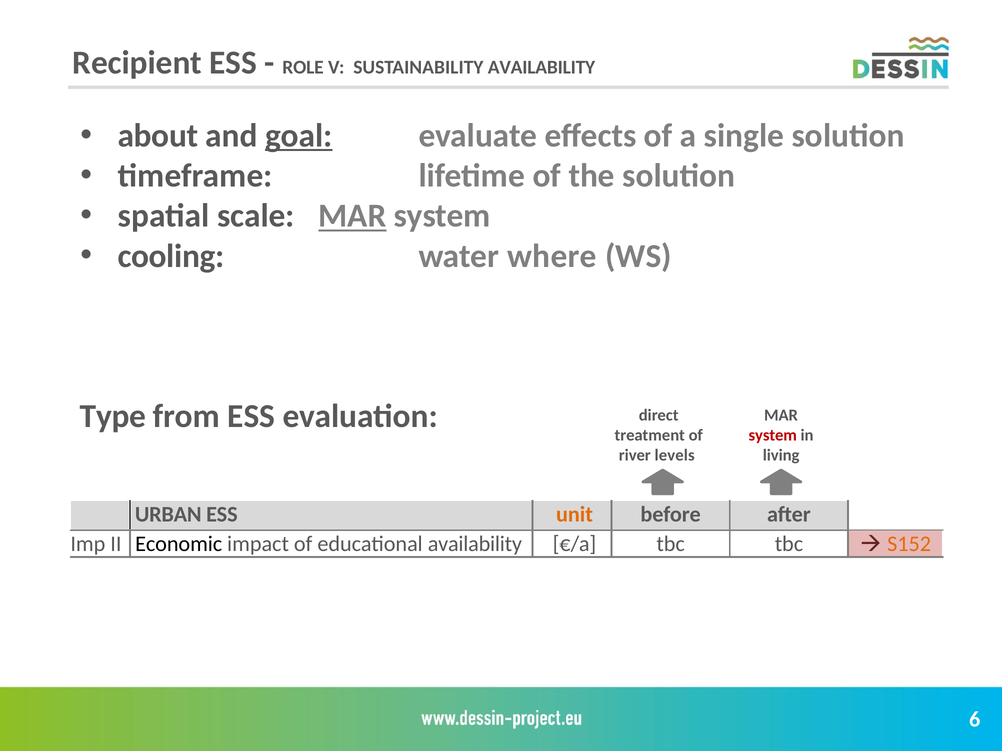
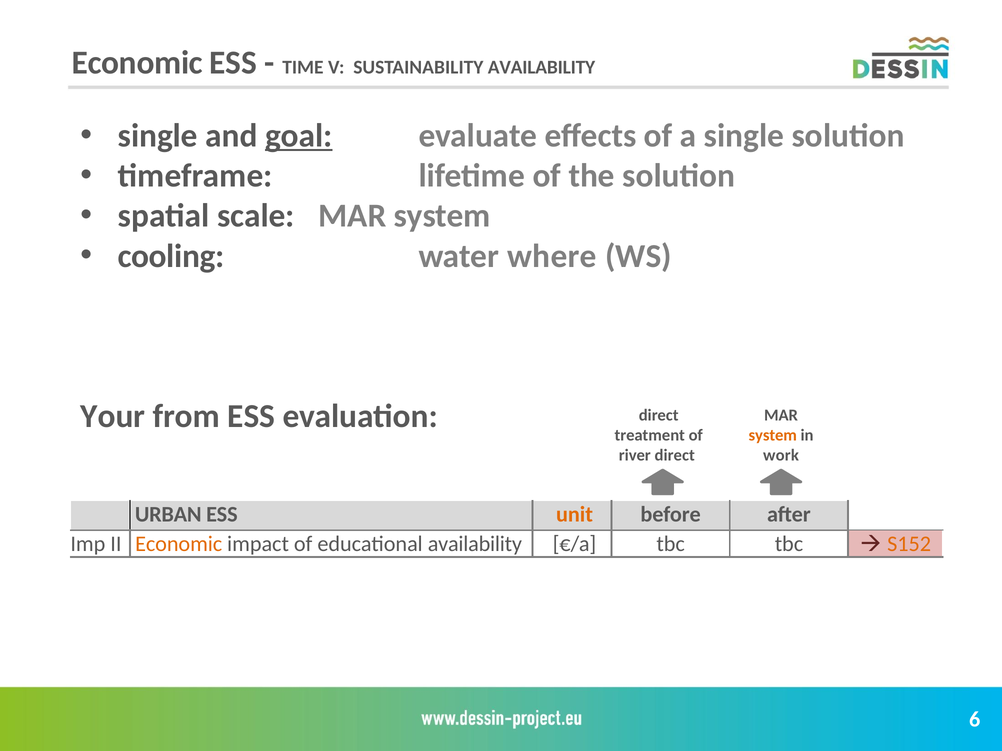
Recipient at (137, 63): Recipient -> Economic
ROLE: ROLE -> TIME
about at (158, 136): about -> single
MAR at (352, 216) underline: present -> none
Type: Type -> Your
system at (773, 436) colour: red -> orange
living: living -> work
river levels: levels -> direct
Economic at (179, 544) colour: black -> orange
